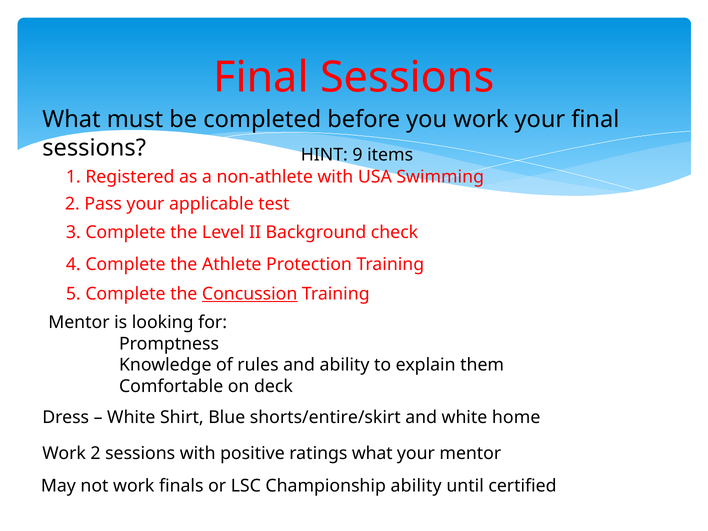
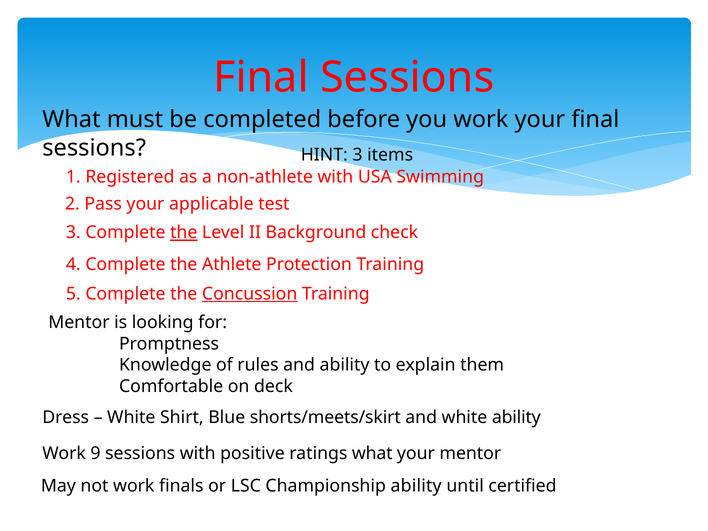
HINT 9: 9 -> 3
the at (184, 233) underline: none -> present
shorts/entire/skirt: shorts/entire/skirt -> shorts/meets/skirt
white home: home -> ability
Work 2: 2 -> 9
